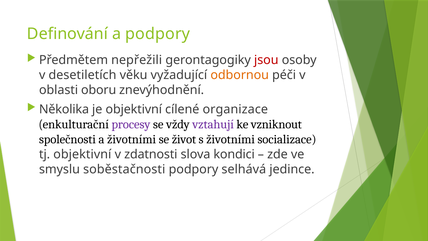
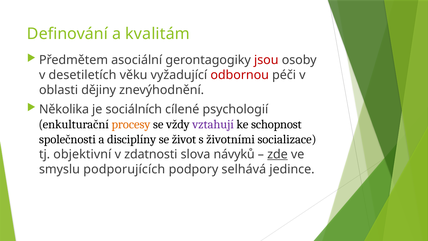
a podpory: podpory -> kvalitám
nepřežili: nepřežili -> asociální
odbornou colour: orange -> red
oboru: oboru -> dějiny
je objektivní: objektivní -> sociálních
organizace: organizace -> psychologií
procesy colour: purple -> orange
vzniknout: vzniknout -> schopnost
a životními: životními -> disciplíny
kondici: kondici -> návyků
zde underline: none -> present
soběstačnosti: soběstačnosti -> podporujících
